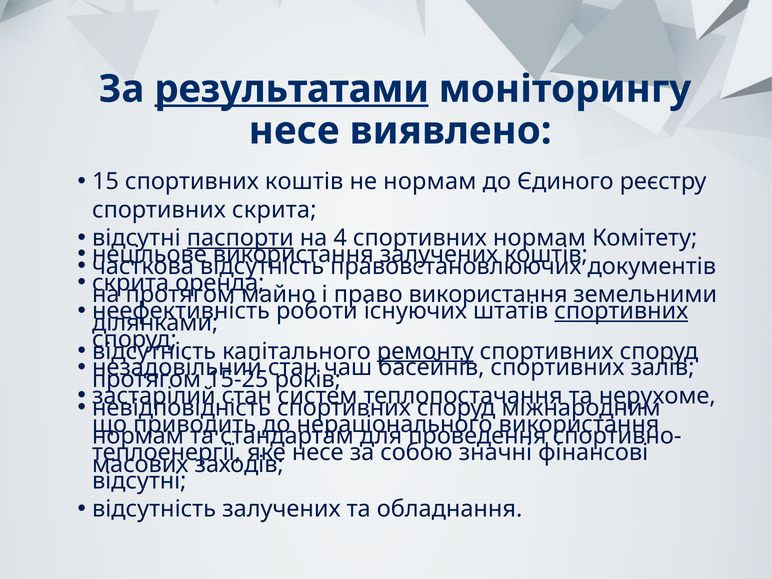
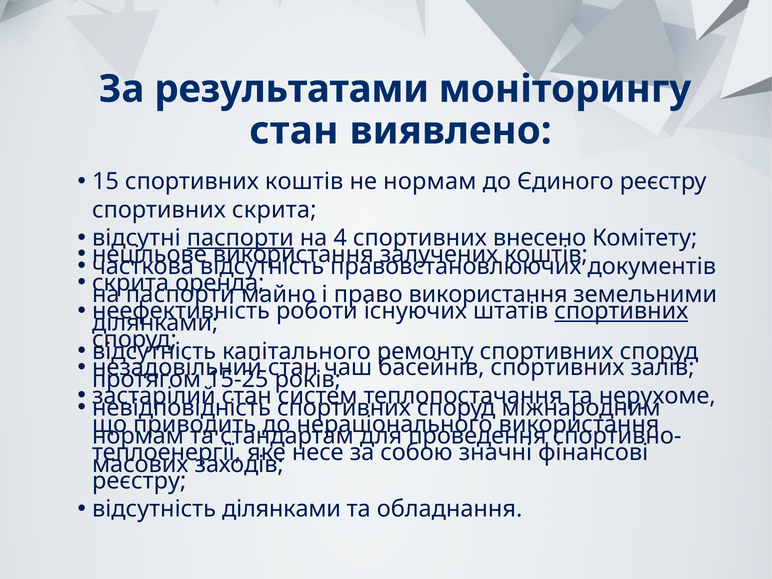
результатами underline: present -> none
несе at (294, 131): несе -> стан
спортивних нормам: нормам -> внесено
протягом at (180, 295): протягом -> паспорти
ремонту underline: present -> none
відсутні at (139, 481): відсутні -> реєстру
відсутність залучених: залучених -> ділянками
